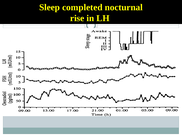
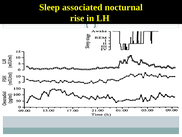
completed: completed -> associated
